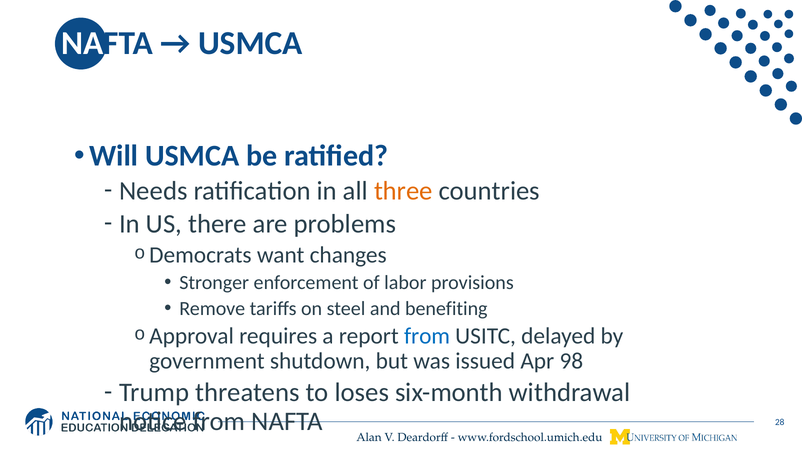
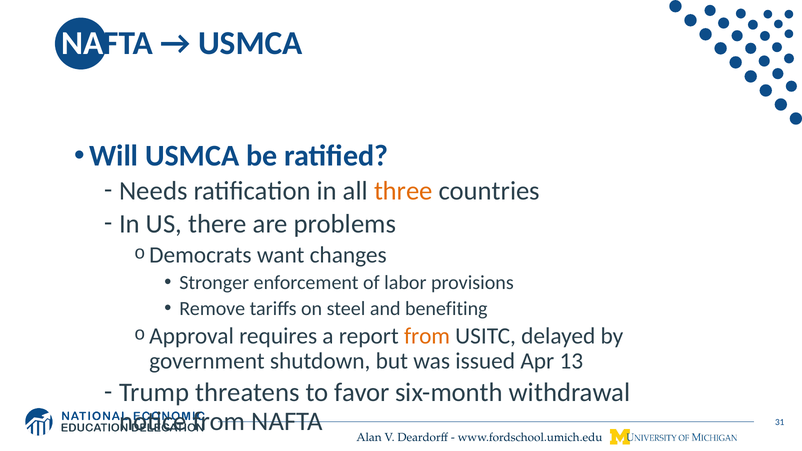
from at (427, 336) colour: blue -> orange
98: 98 -> 13
loses: loses -> favor
28: 28 -> 31
